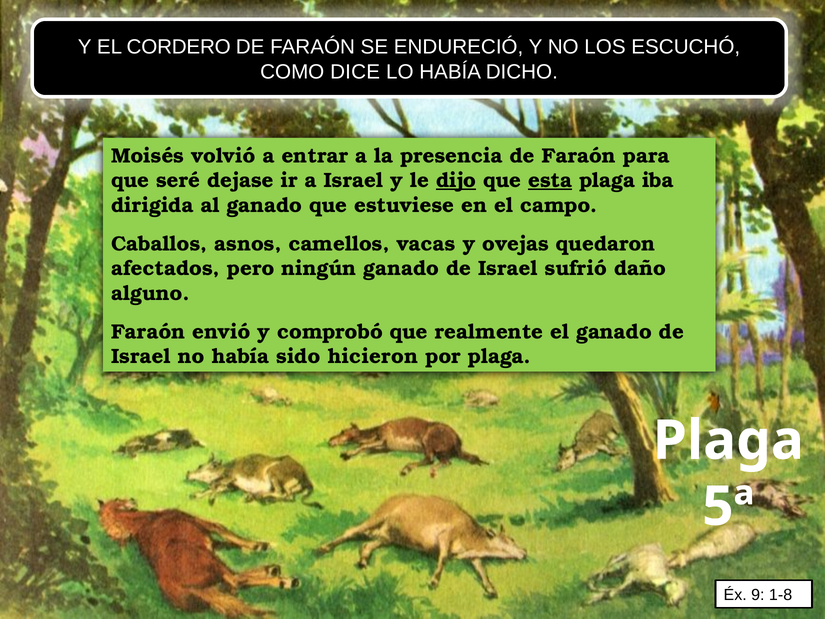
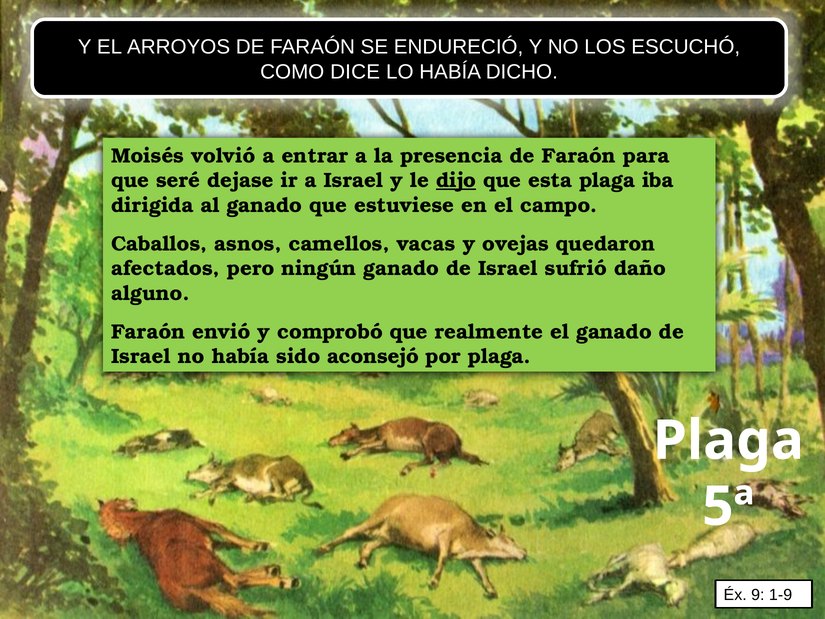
CORDERO: CORDERO -> ARROYOS
esta underline: present -> none
hicieron: hicieron -> aconsejó
1-8: 1-8 -> 1-9
